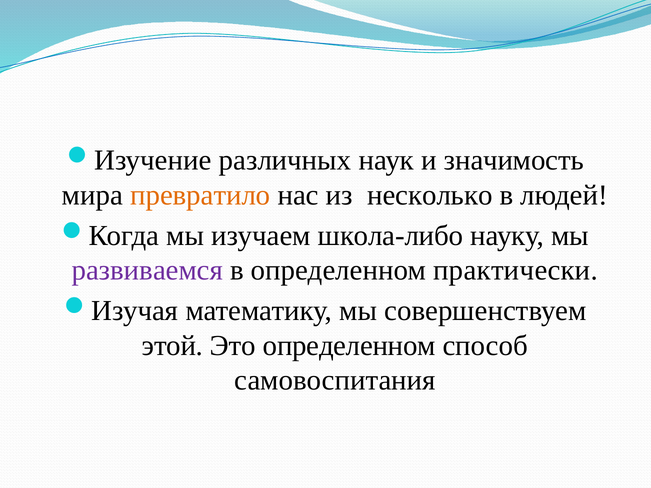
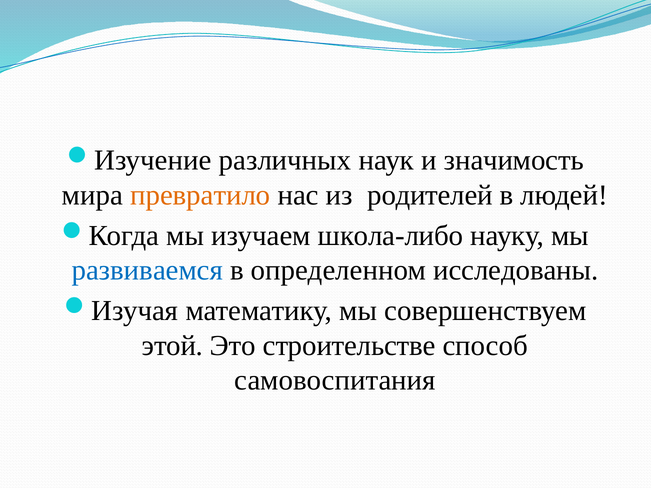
несколько: несколько -> родителей
развиваемся colour: purple -> blue
практически: практически -> исследованы
Это определенном: определенном -> строительстве
